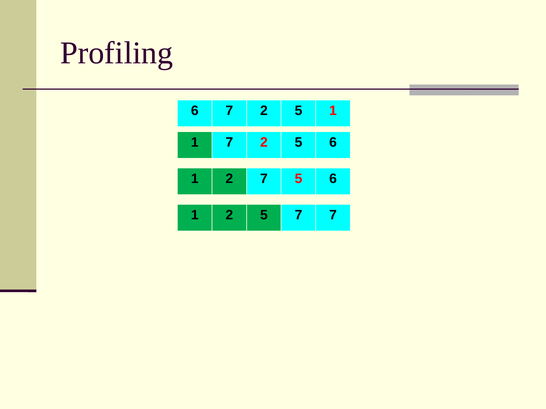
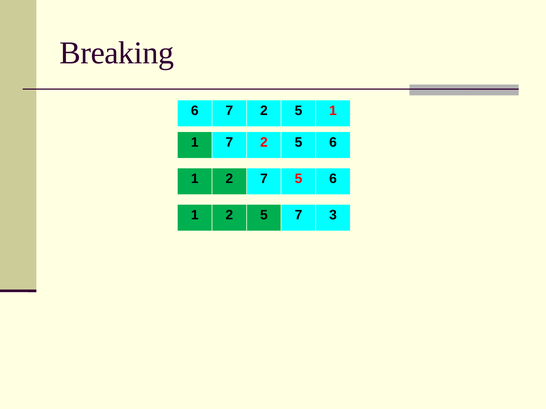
Profiling: Profiling -> Breaking
7 7: 7 -> 3
